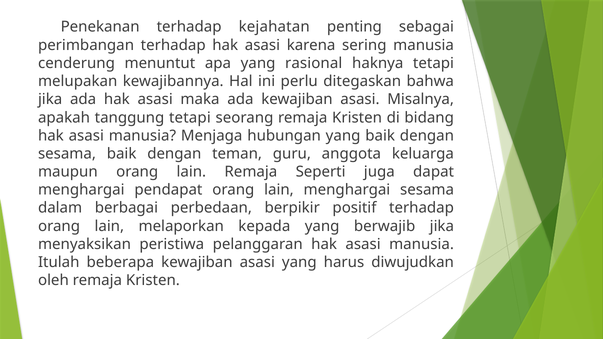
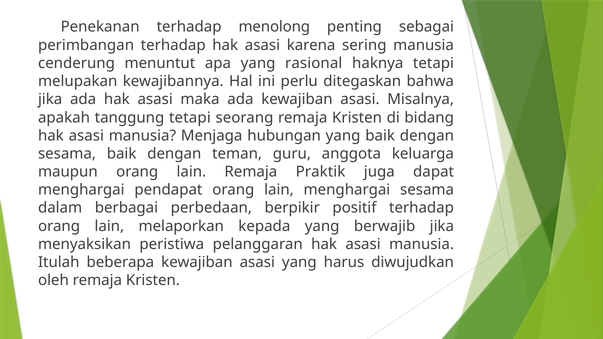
kejahatan: kejahatan -> menolong
Seperti: Seperti -> Praktik
